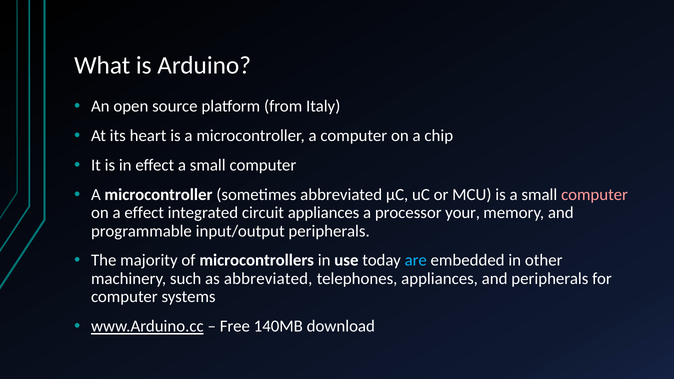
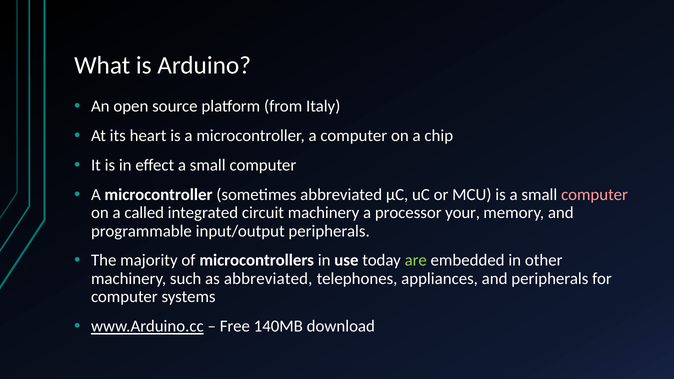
a effect: effect -> called
circuit appliances: appliances -> machinery
are colour: light blue -> light green
